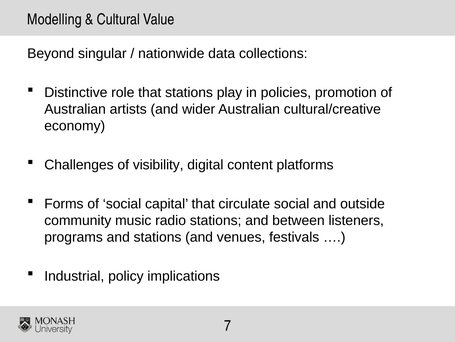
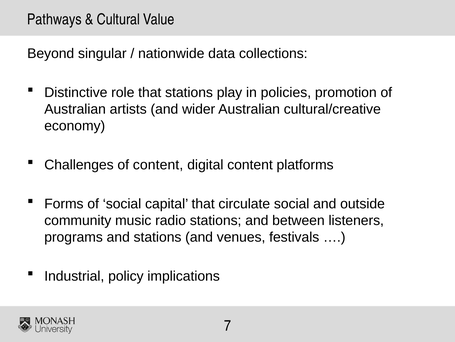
Modelling: Modelling -> Pathways
of visibility: visibility -> content
